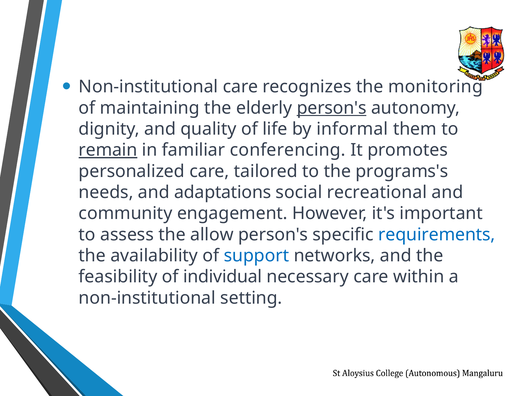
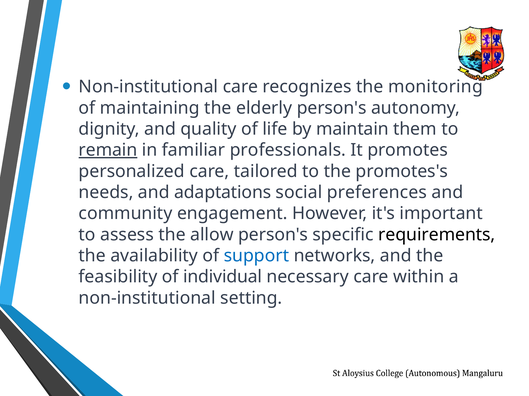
person's at (332, 108) underline: present -> none
informal: informal -> maintain
conferencing: conferencing -> professionals
programs's: programs's -> promotes's
recreational: recreational -> preferences
requirements colour: blue -> black
